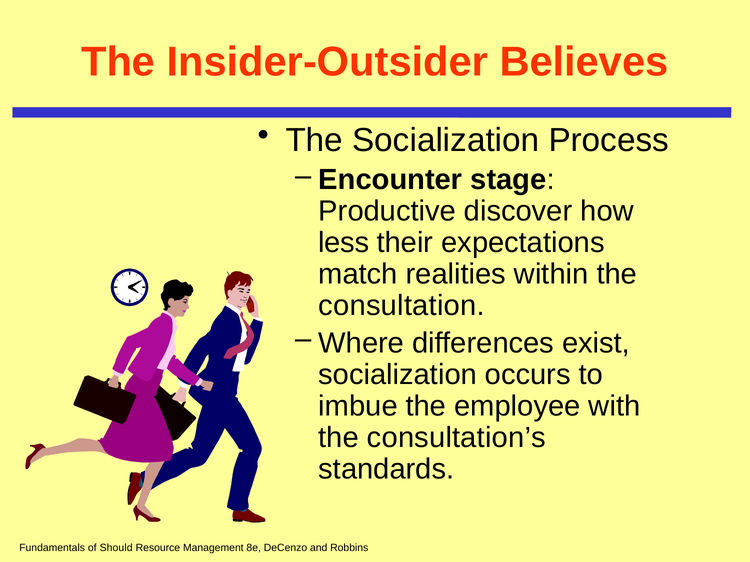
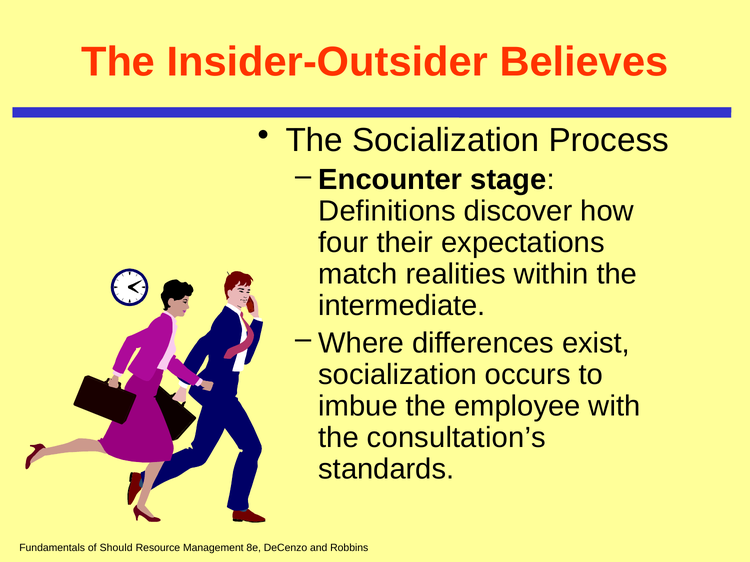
Productive: Productive -> Definitions
less: less -> four
consultation: consultation -> intermediate
